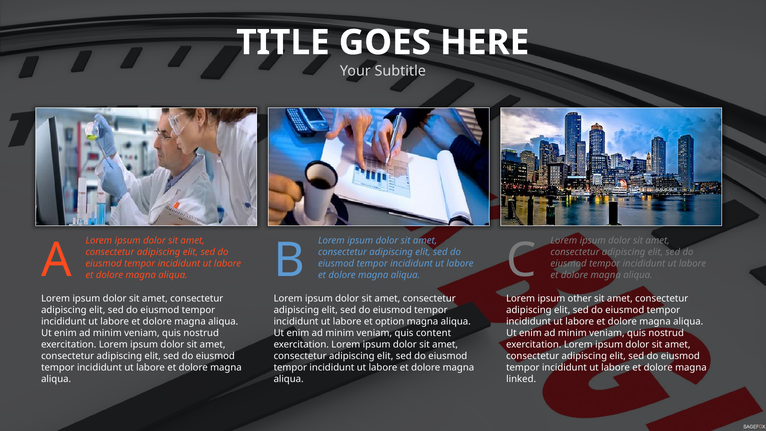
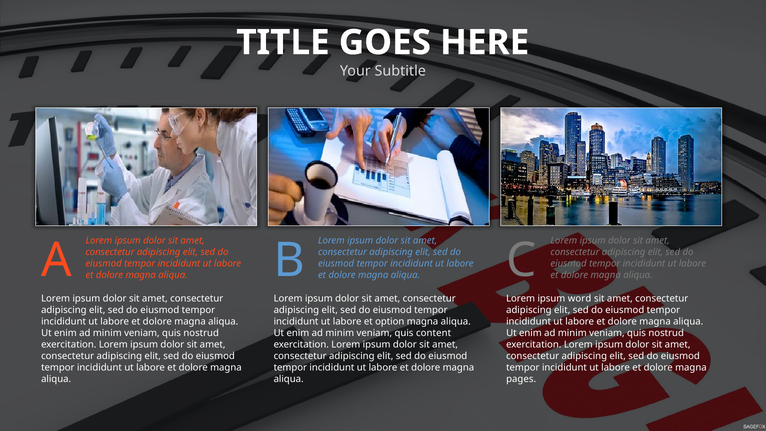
other: other -> word
linked: linked -> pages
